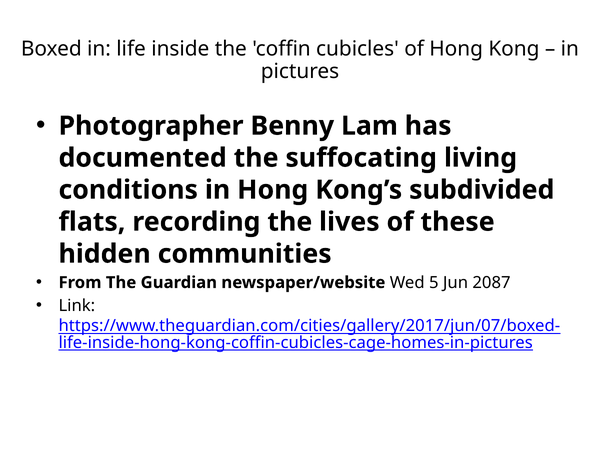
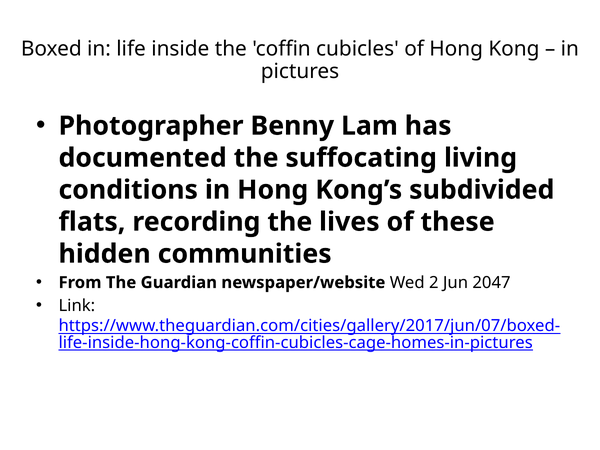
5: 5 -> 2
2087: 2087 -> 2047
